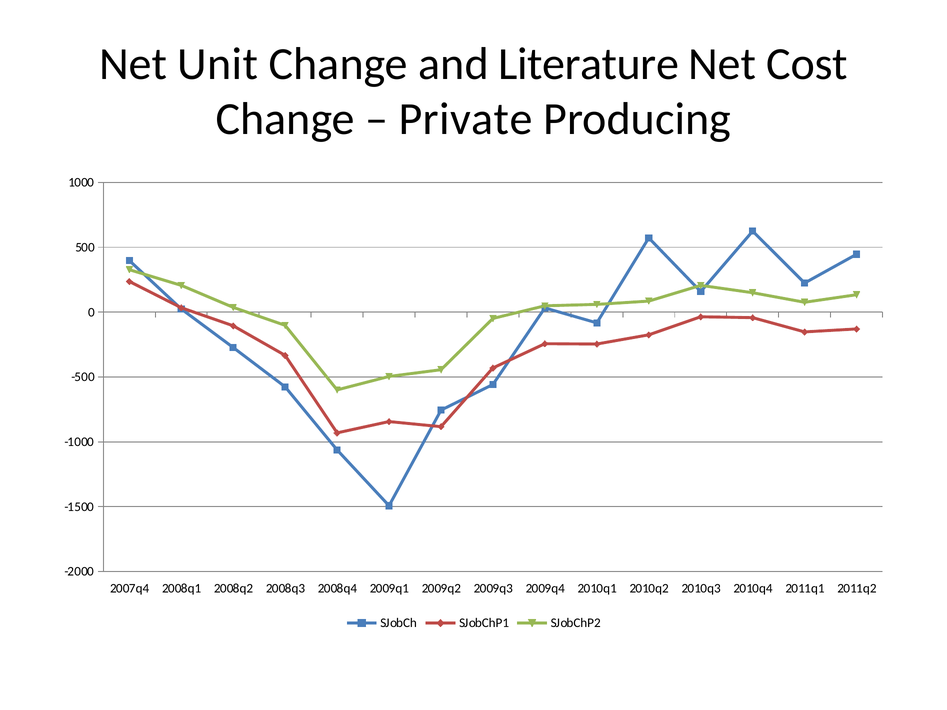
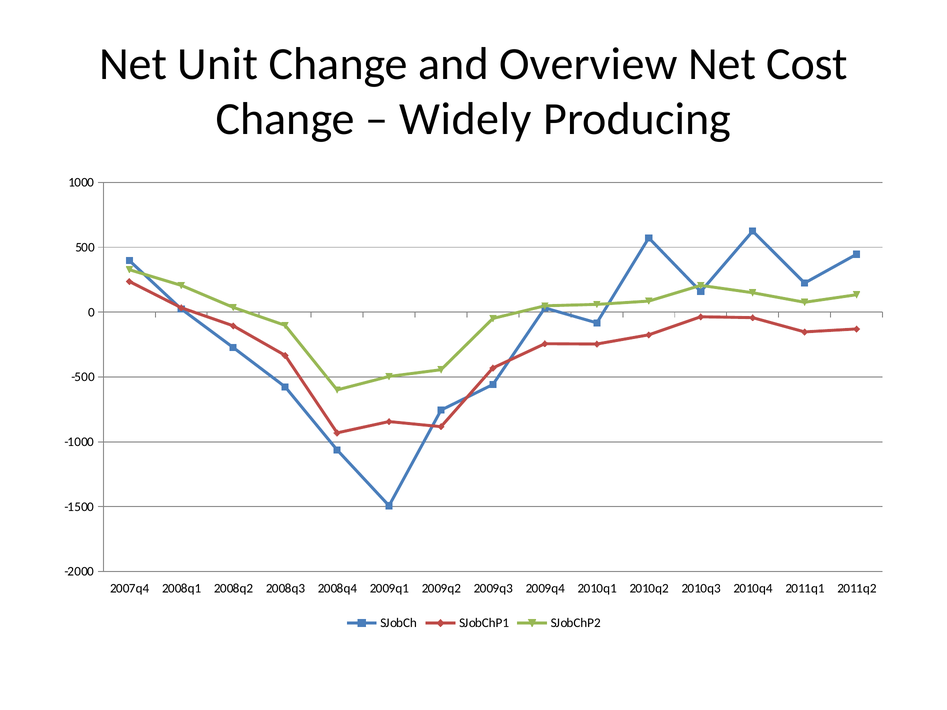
Literature: Literature -> Overview
Private: Private -> Widely
